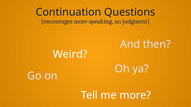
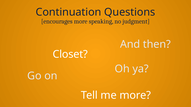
Weird: Weird -> Closet
